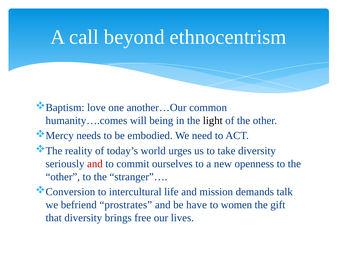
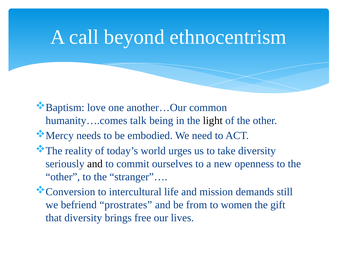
will: will -> talk
and at (95, 164) colour: red -> black
talk: talk -> still
have: have -> from
